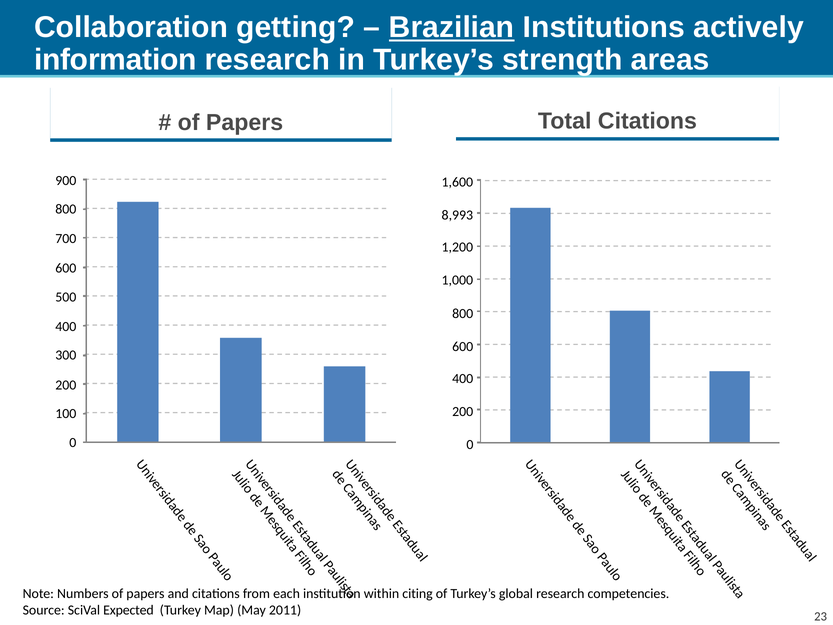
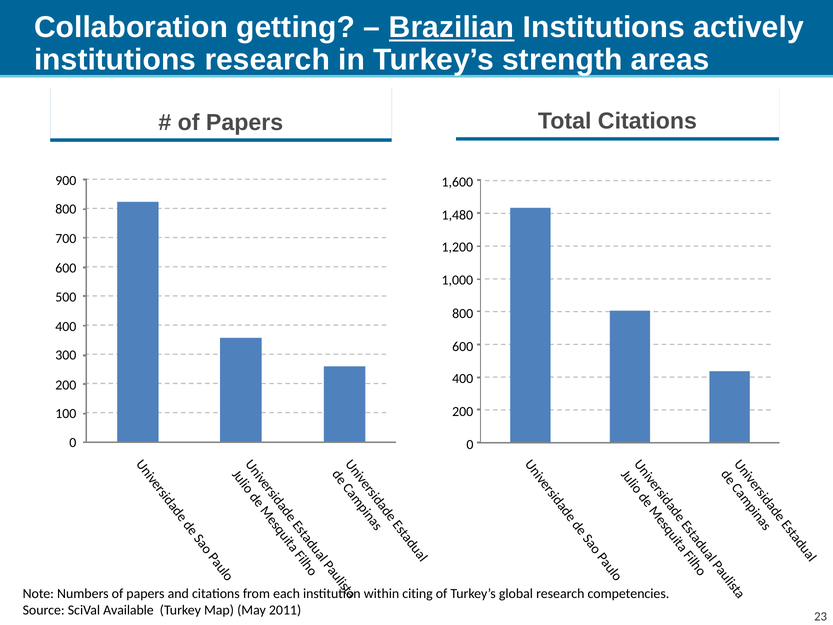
information at (115, 60): information -> institutions
8,993: 8,993 -> 1,480
Expected: Expected -> Available
